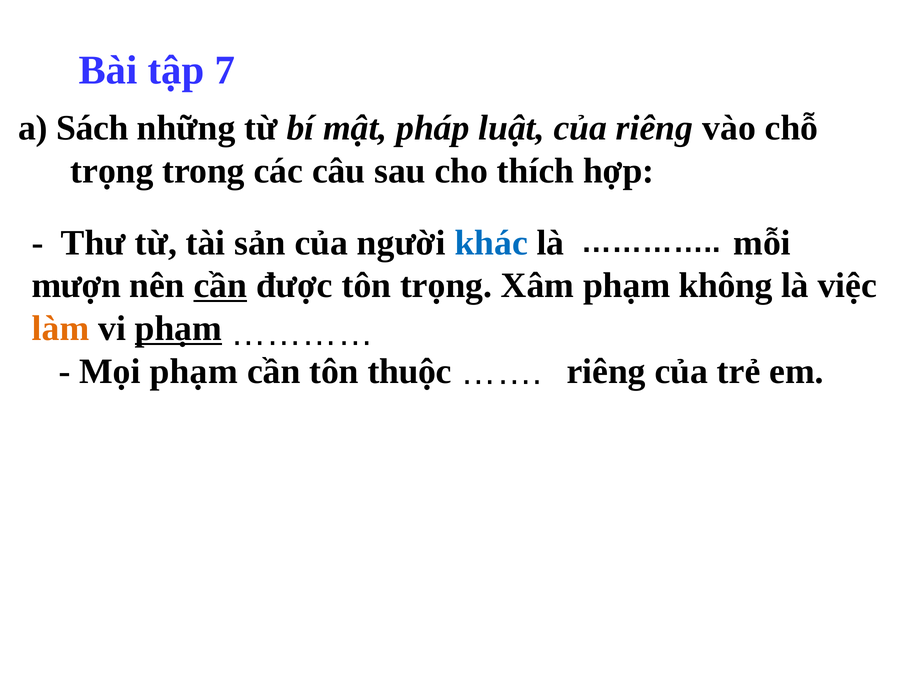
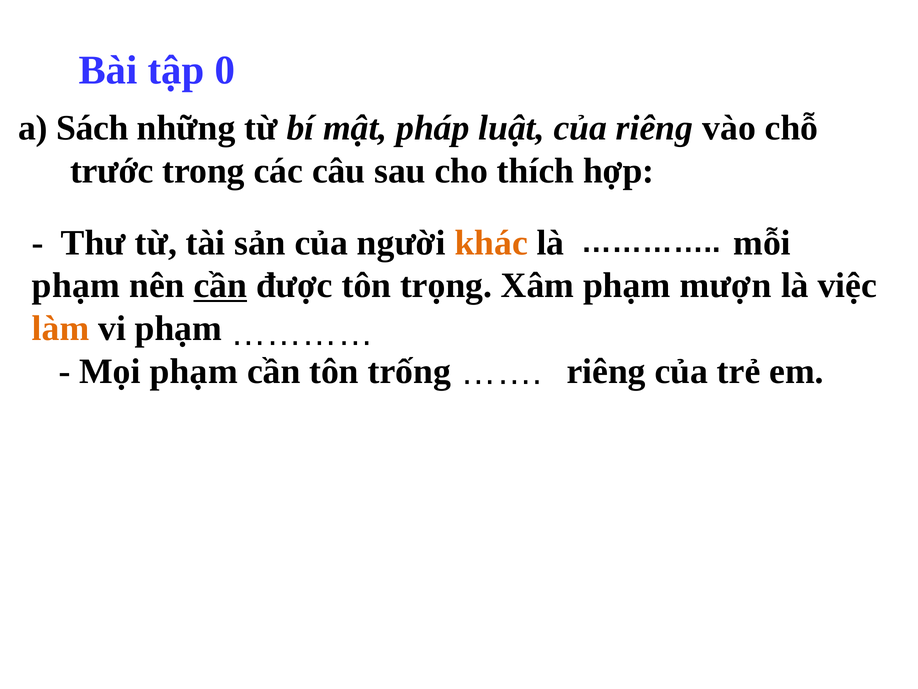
7: 7 -> 0
trọng at (112, 171): trọng -> trước
khác colour: blue -> orange
mượn at (76, 285): mượn -> phạm
không: không -> mượn
phạm at (178, 328) underline: present -> none
thuộc: thuộc -> trống
